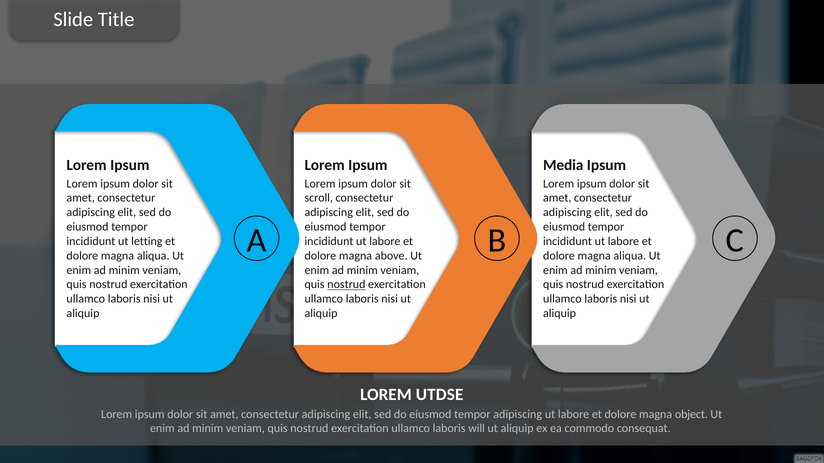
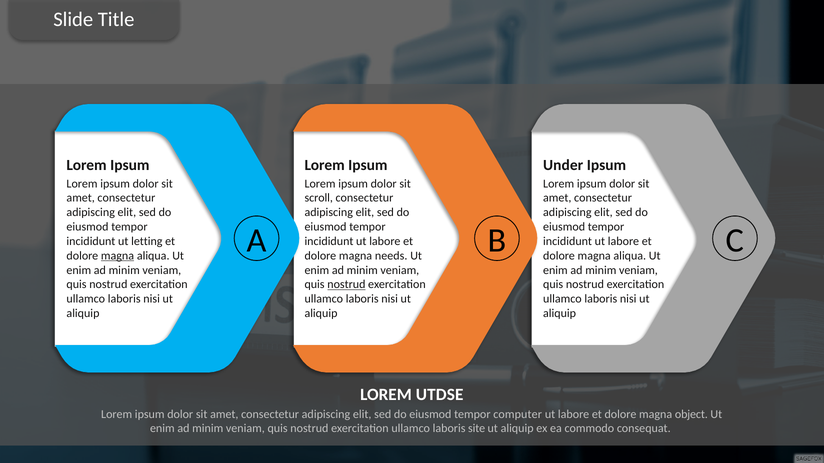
Media: Media -> Under
magna at (118, 256) underline: none -> present
above: above -> needs
tempor adipiscing: adipiscing -> computer
will: will -> site
